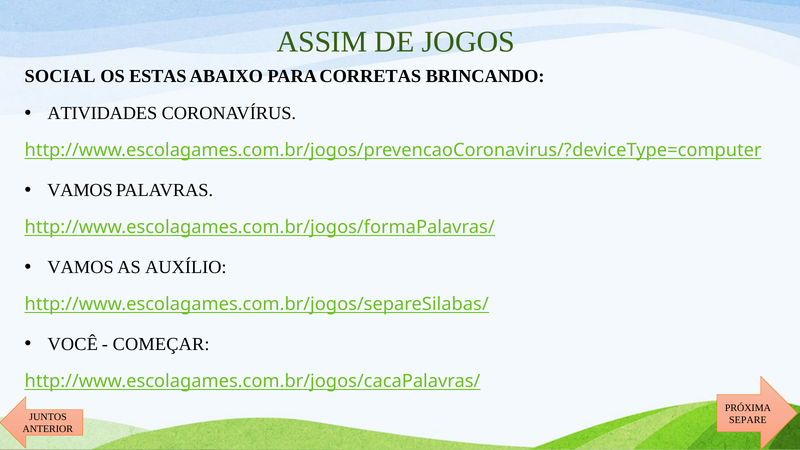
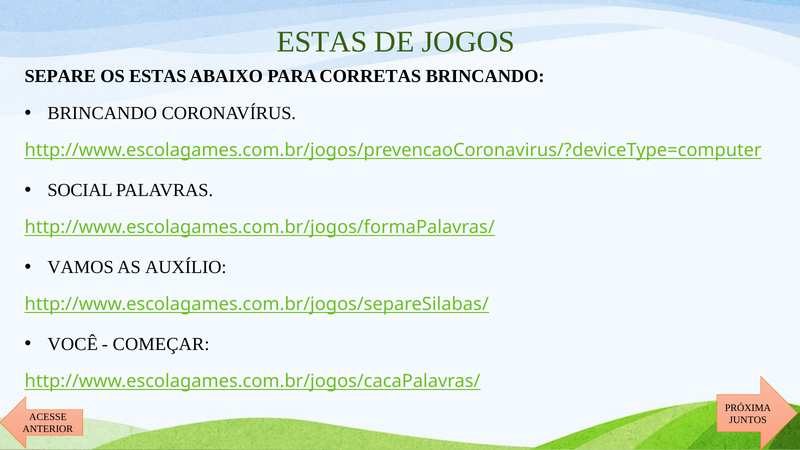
ASSIM at (322, 42): ASSIM -> ESTAS
SOCIAL: SOCIAL -> SEPARE
ATIVIDADES at (102, 113): ATIVIDADES -> BRINCANDO
VAMOS at (80, 190): VAMOS -> SOCIAL
JUNTOS: JUNTOS -> ACESSE
SEPARE: SEPARE -> JUNTOS
